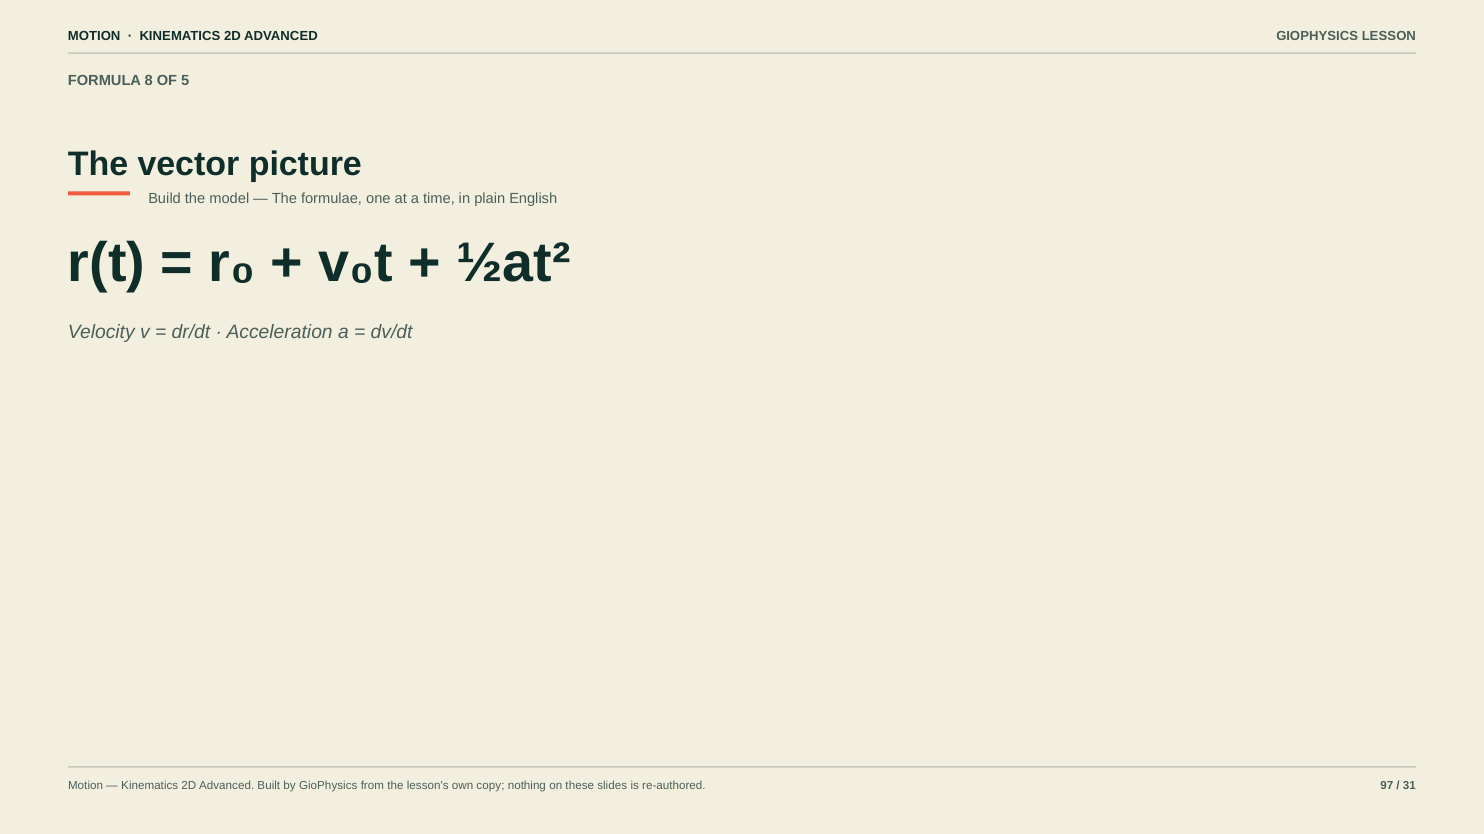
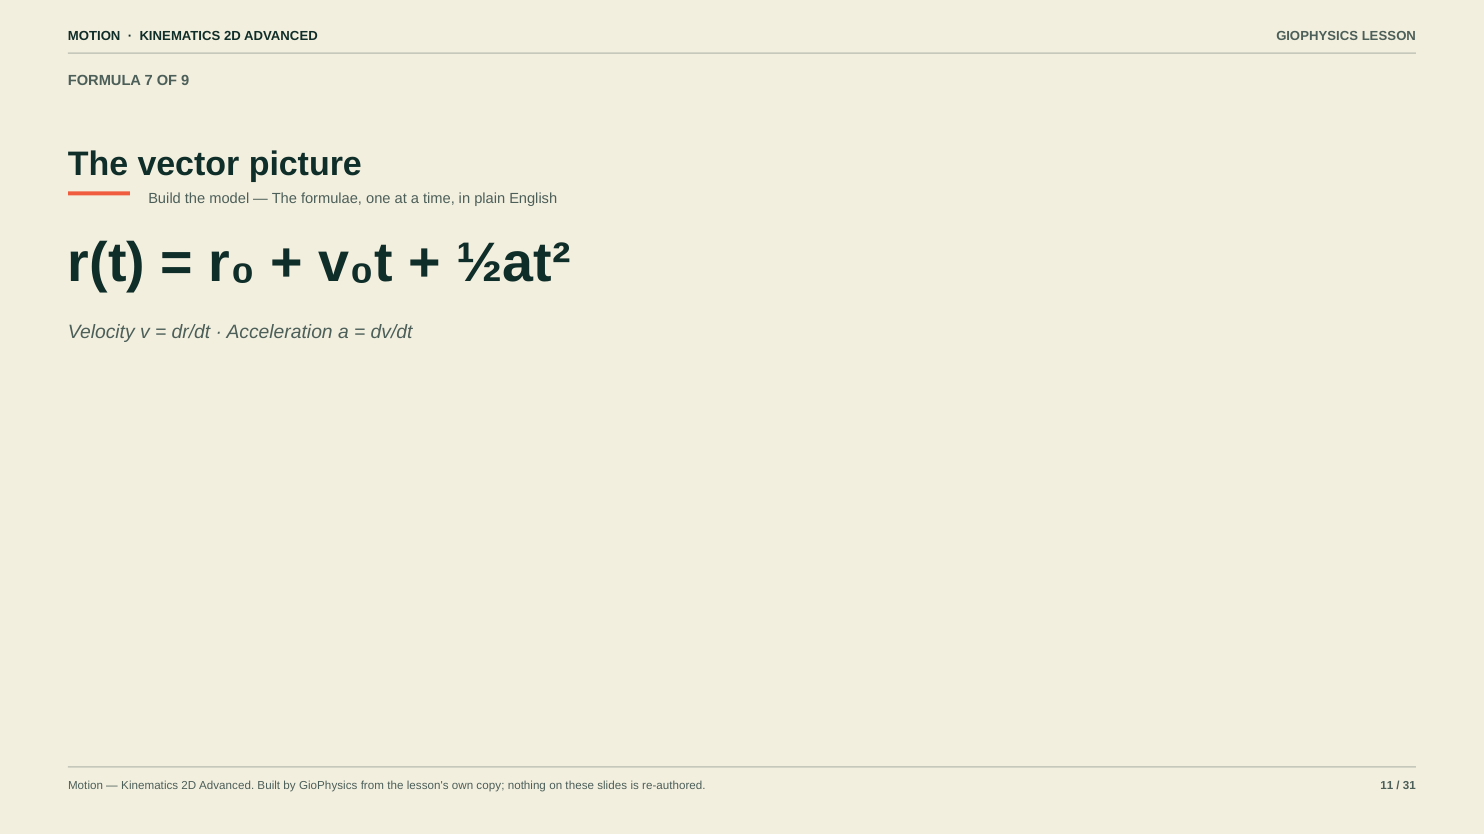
8: 8 -> 7
5: 5 -> 9
97: 97 -> 11
